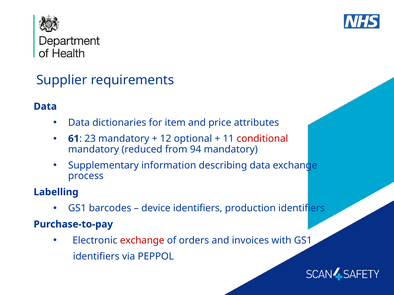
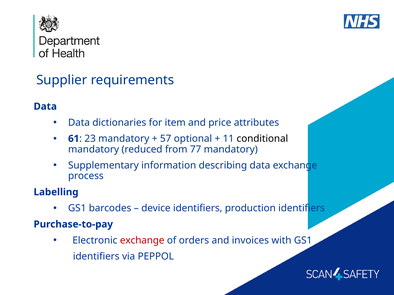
12: 12 -> 57
conditional colour: red -> black
94: 94 -> 77
